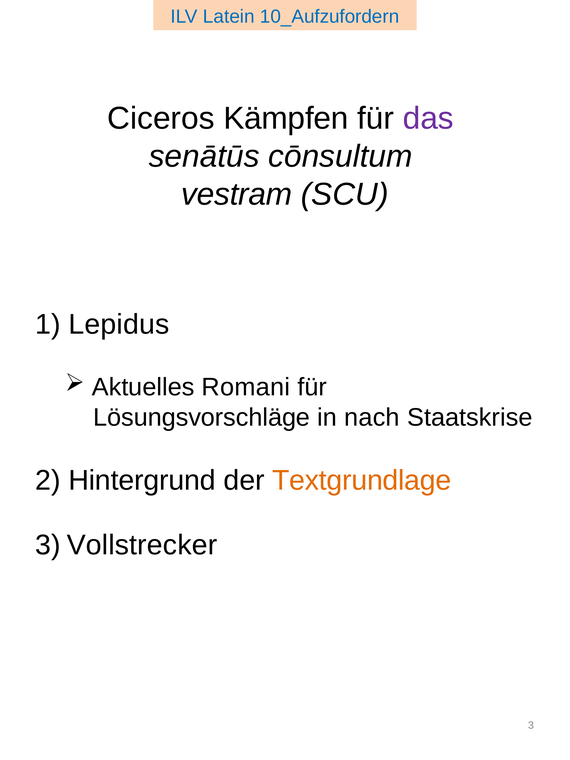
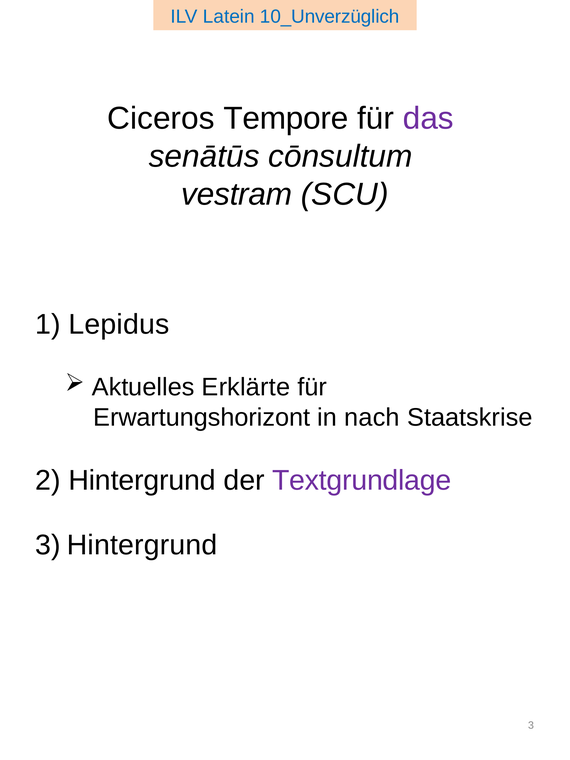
10_Aufzufordern: 10_Aufzufordern -> 10_Unverzüglich
Kämpfen: Kämpfen -> Tempore
Romani: Romani -> Erklärte
Lösungsvorschläge: Lösungsvorschläge -> Erwartungshorizont
Textgrundlage colour: orange -> purple
3 Vollstrecker: Vollstrecker -> Hintergrund
